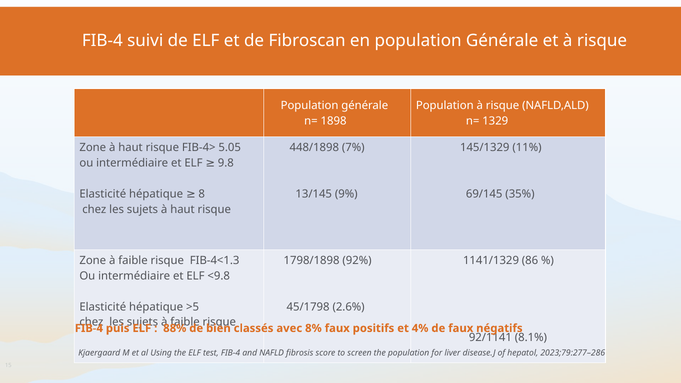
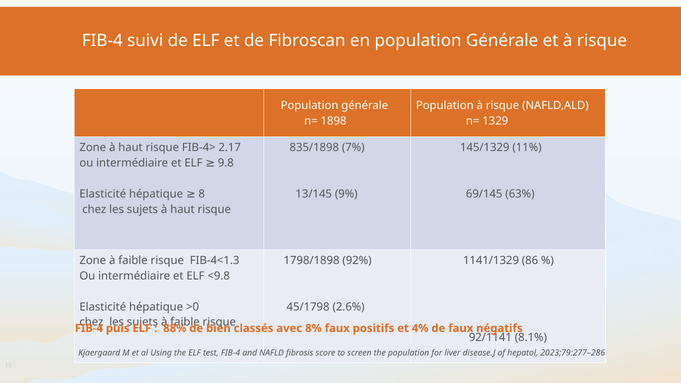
5.05: 5.05 -> 2.17
448/1898: 448/1898 -> 835/1898
35%: 35% -> 63%
>5: >5 -> >0
